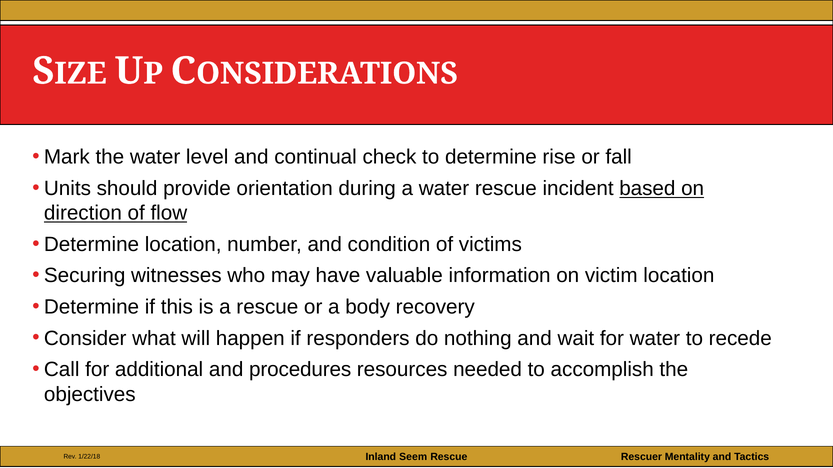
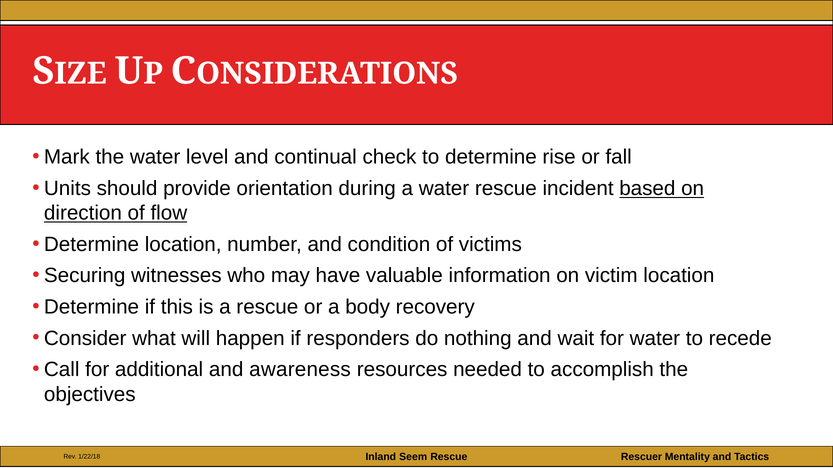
procedures: procedures -> awareness
